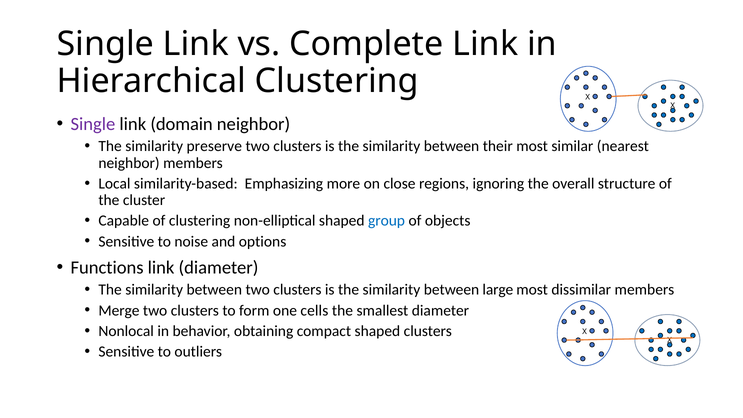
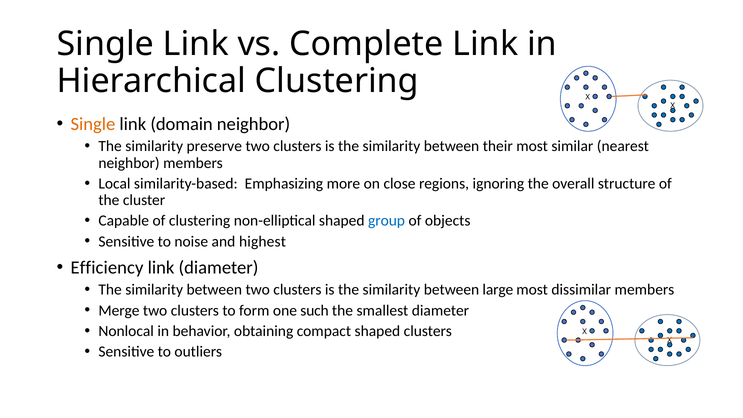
Single at (93, 124) colour: purple -> orange
options: options -> highest
Functions: Functions -> Efficiency
cells: cells -> such
